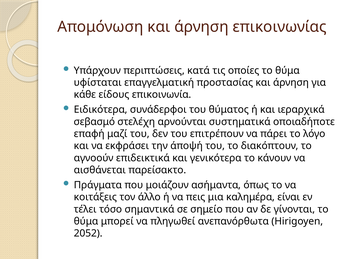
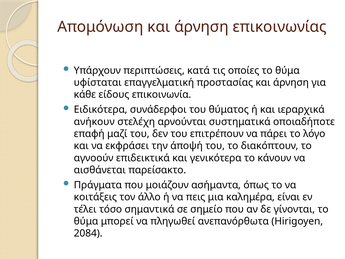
σεβασμό: σεβασμό -> ανήκουν
2052: 2052 -> 2084
